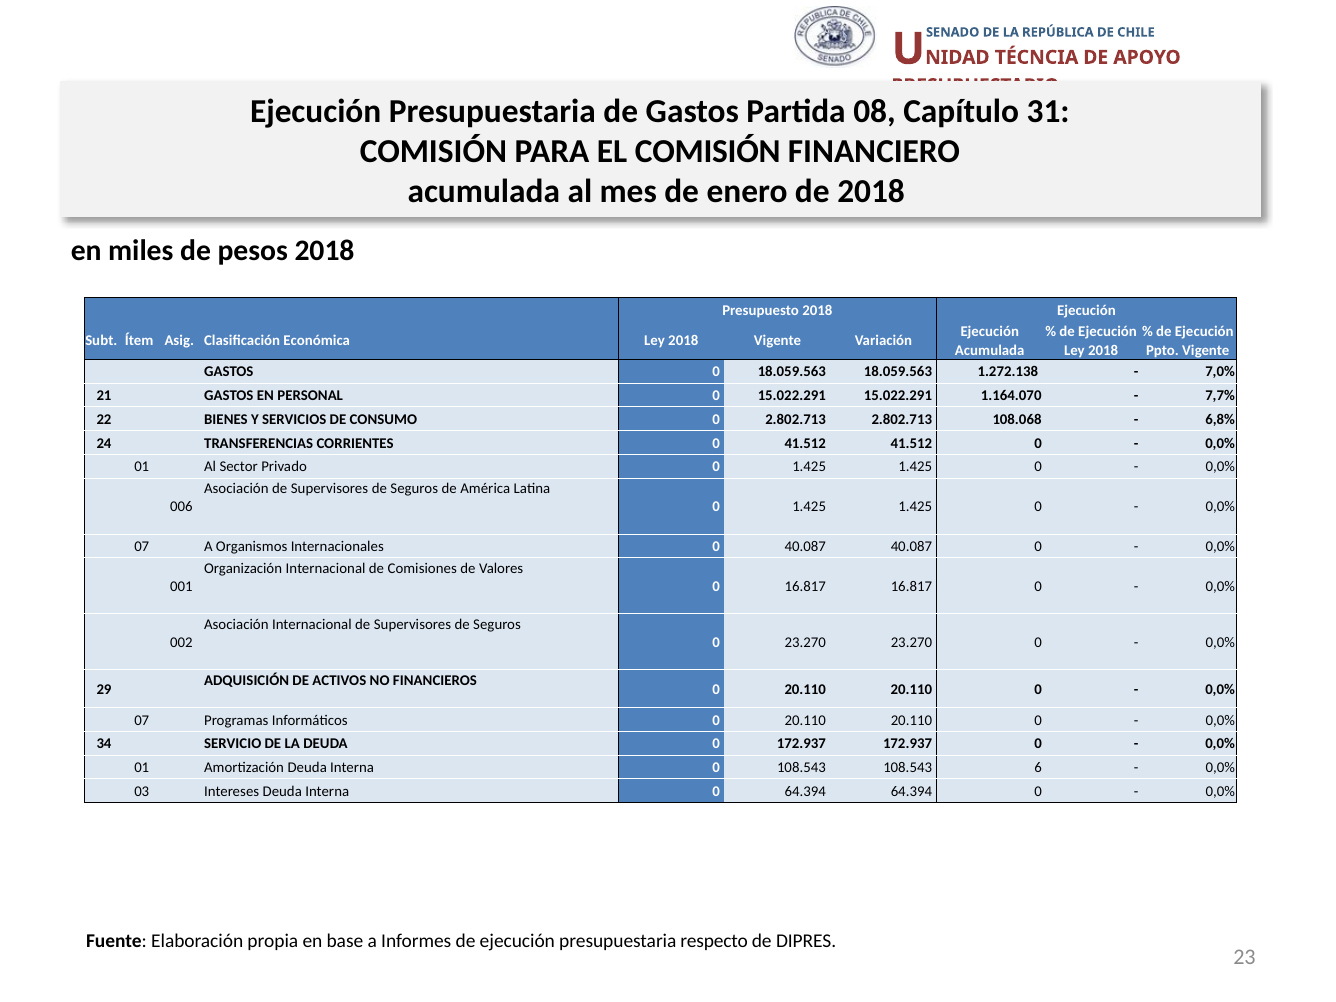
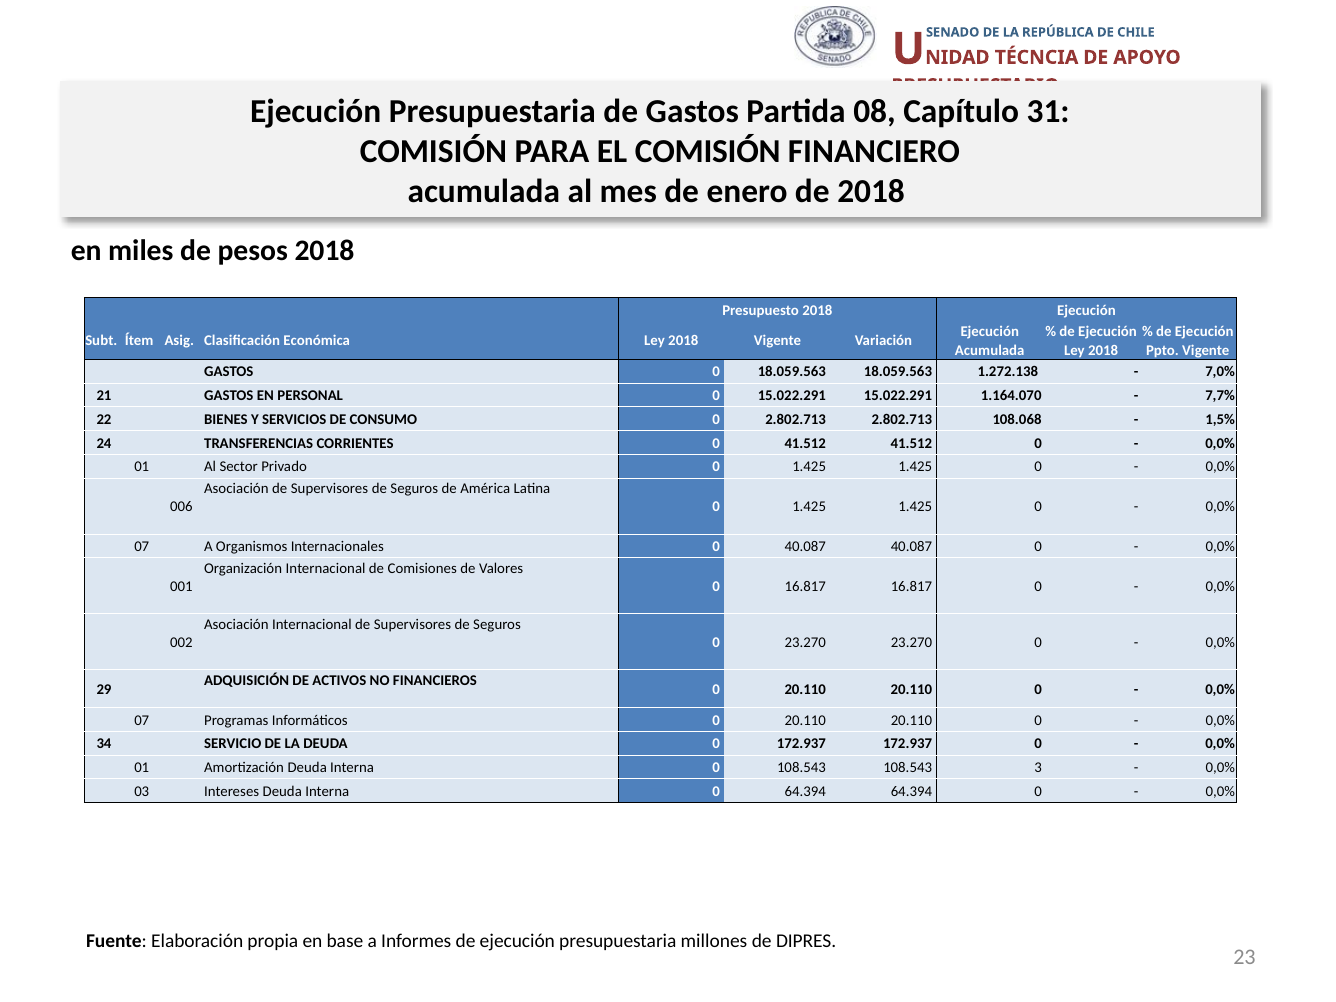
6,8%: 6,8% -> 1,5%
6: 6 -> 3
respecto: respecto -> millones
